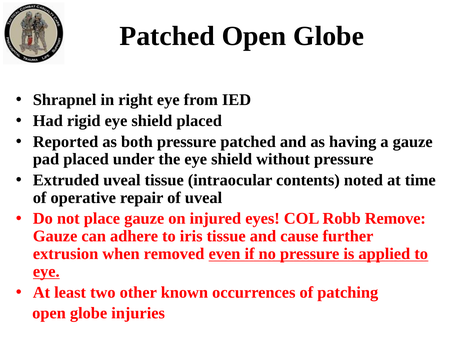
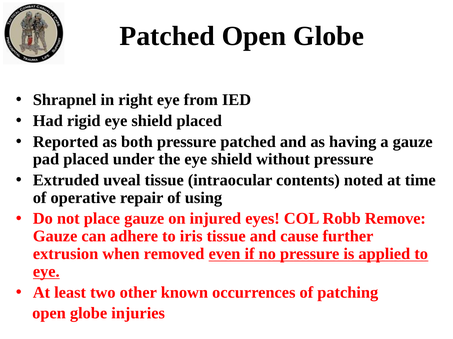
of uveal: uveal -> using
